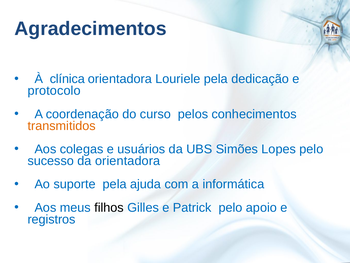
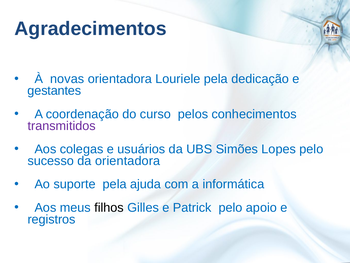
clínica: clínica -> novas
protocolo: protocolo -> gestantes
transmitidos colour: orange -> purple
